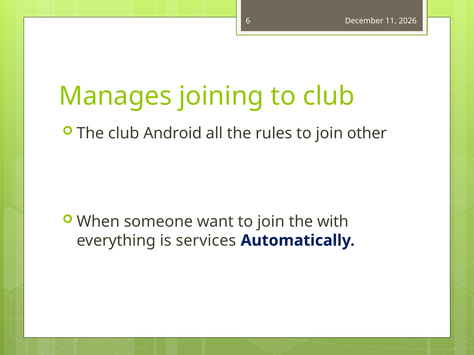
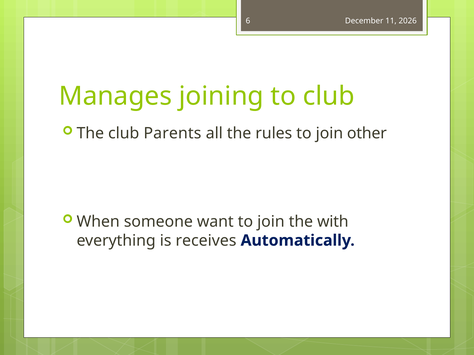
Android: Android -> Parents
services: services -> receives
